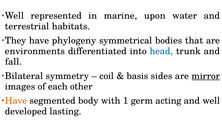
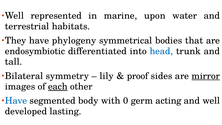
environments: environments -> endosymbiotic
fall: fall -> tall
coil: coil -> lily
basis: basis -> proof
each underline: none -> present
Have at (16, 101) colour: orange -> blue
1: 1 -> 0
